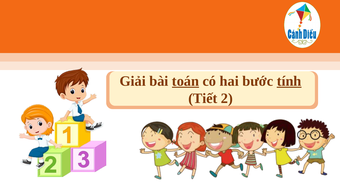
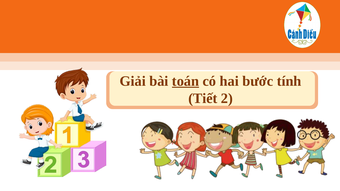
tính underline: present -> none
